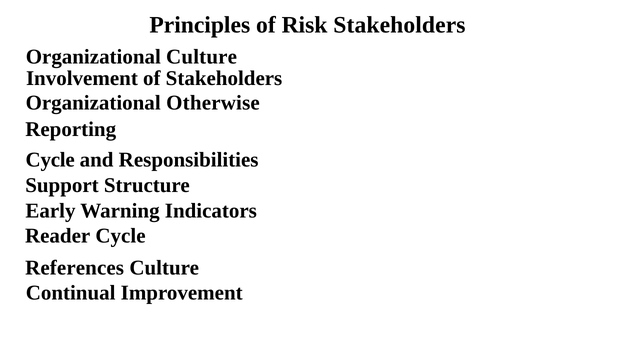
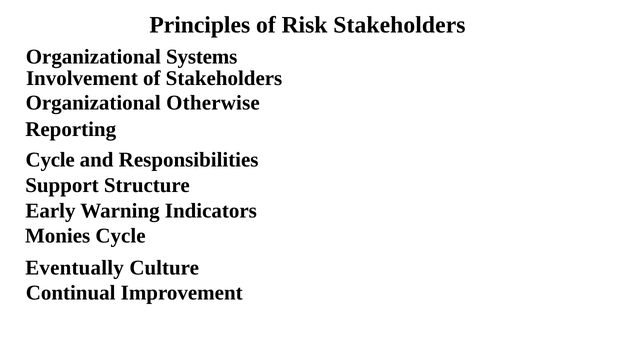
Organizational Culture: Culture -> Systems
Reader: Reader -> Monies
References: References -> Eventually
